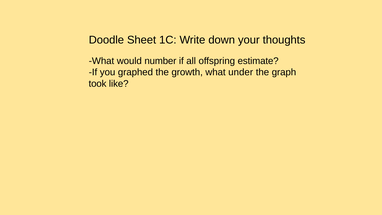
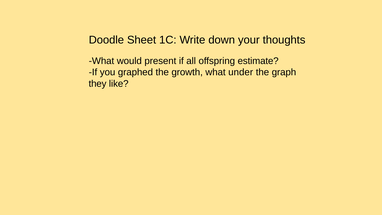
number: number -> present
took: took -> they
